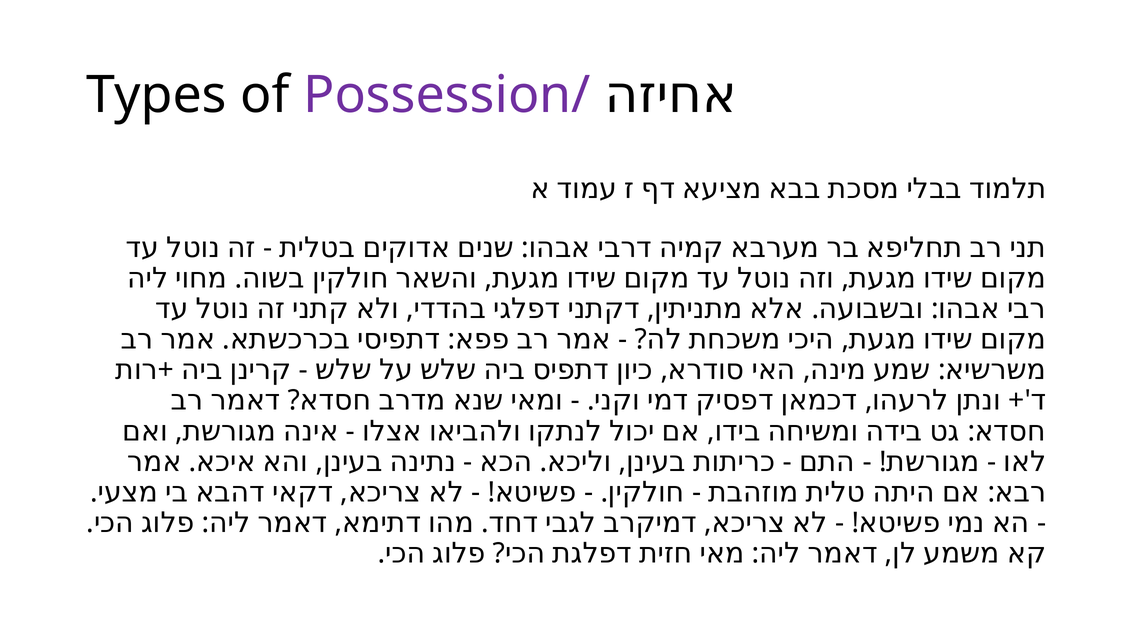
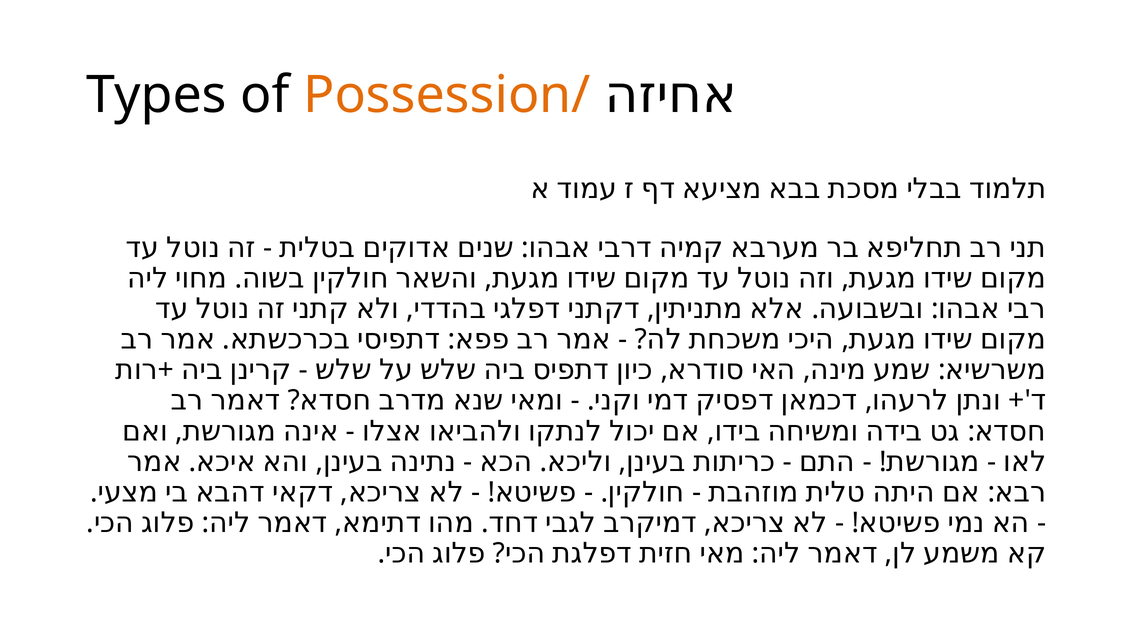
Possession/ colour: purple -> orange
